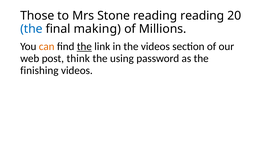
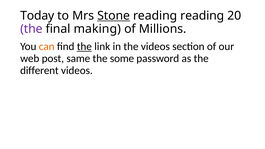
Those: Those -> Today
Stone underline: none -> present
the at (31, 29) colour: blue -> purple
think: think -> same
using: using -> some
finishing: finishing -> different
